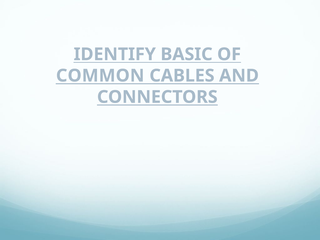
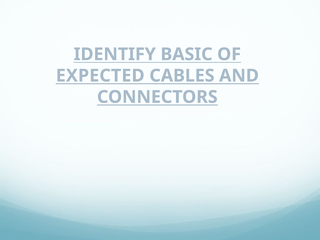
COMMON: COMMON -> EXPECTED
